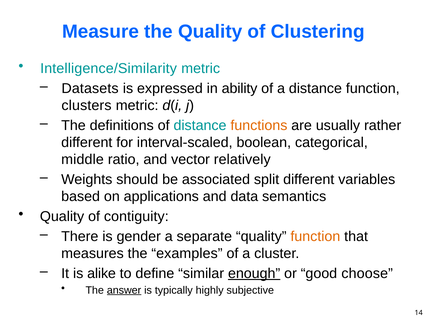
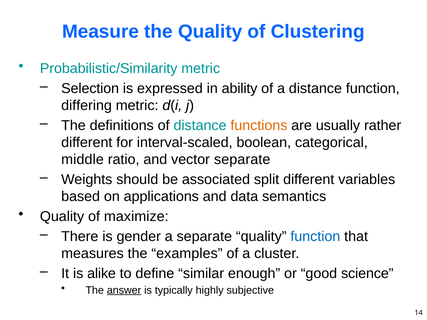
Intelligence/Similarity: Intelligence/Similarity -> Probabilistic/Similarity
Datasets: Datasets -> Selection
clusters: clusters -> differing
vector relatively: relatively -> separate
contiguity: contiguity -> maximize
function at (315, 237) colour: orange -> blue
enough underline: present -> none
choose: choose -> science
